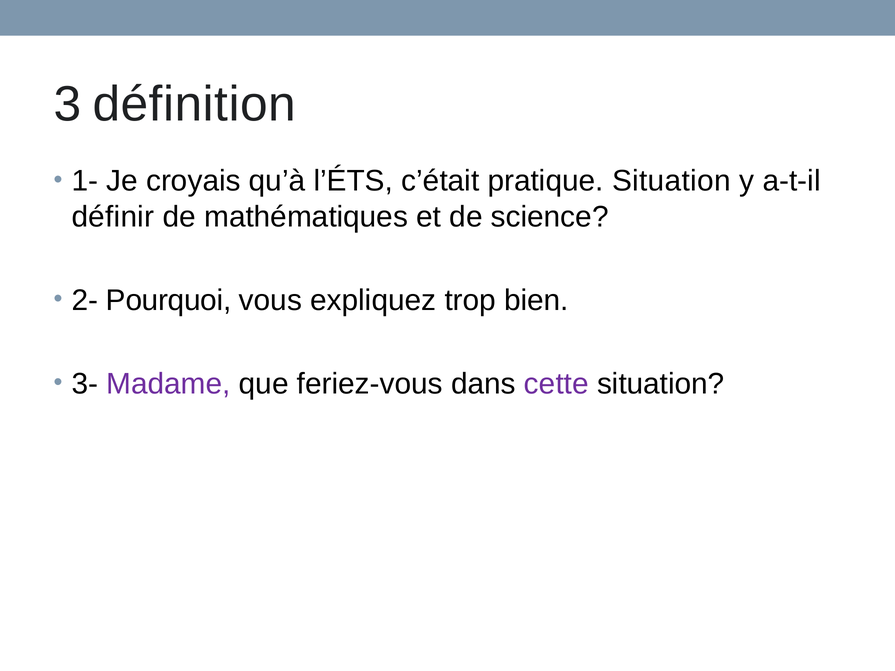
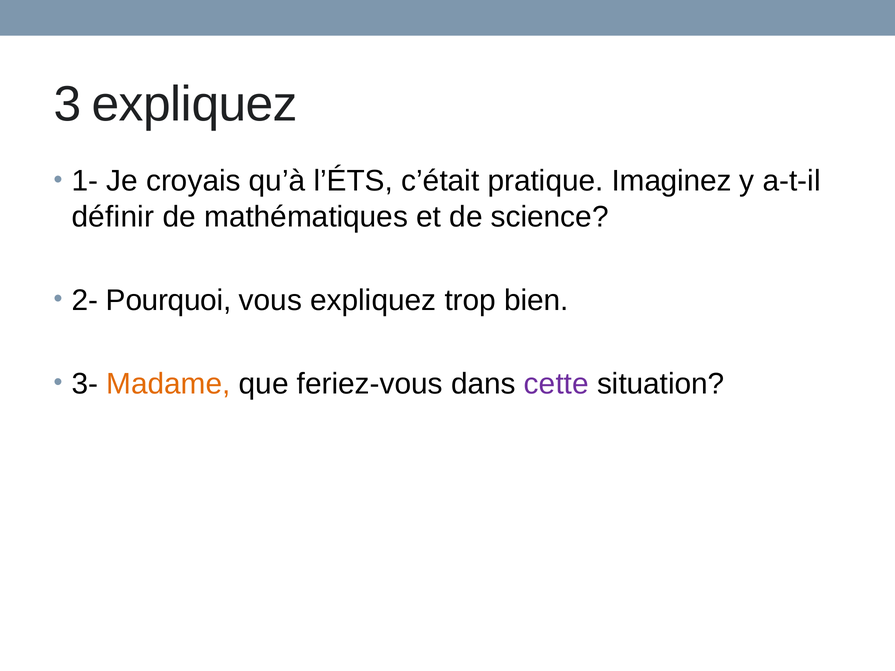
3 définition: définition -> expliquez
pratique Situation: Situation -> Imaginez
Madame colour: purple -> orange
